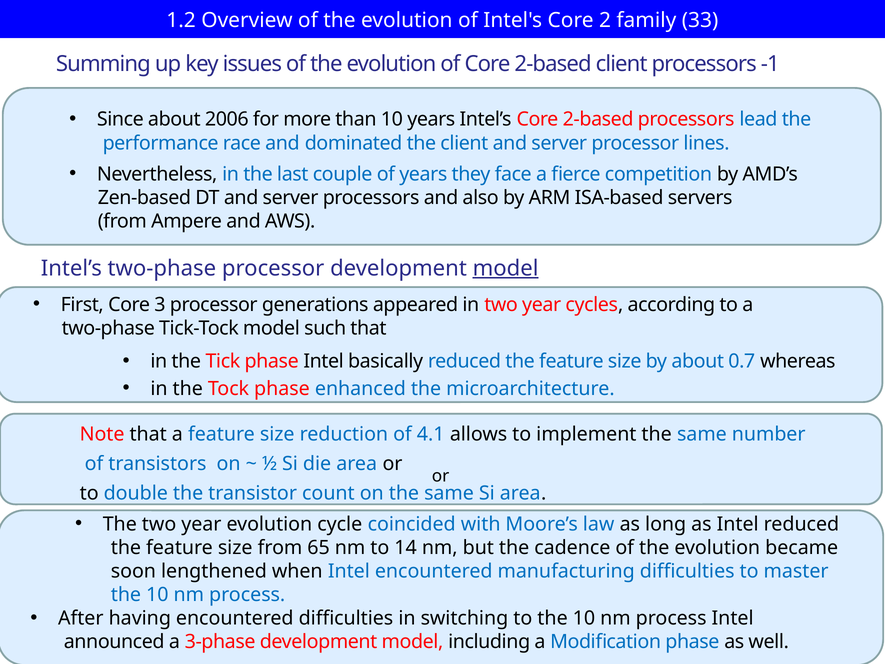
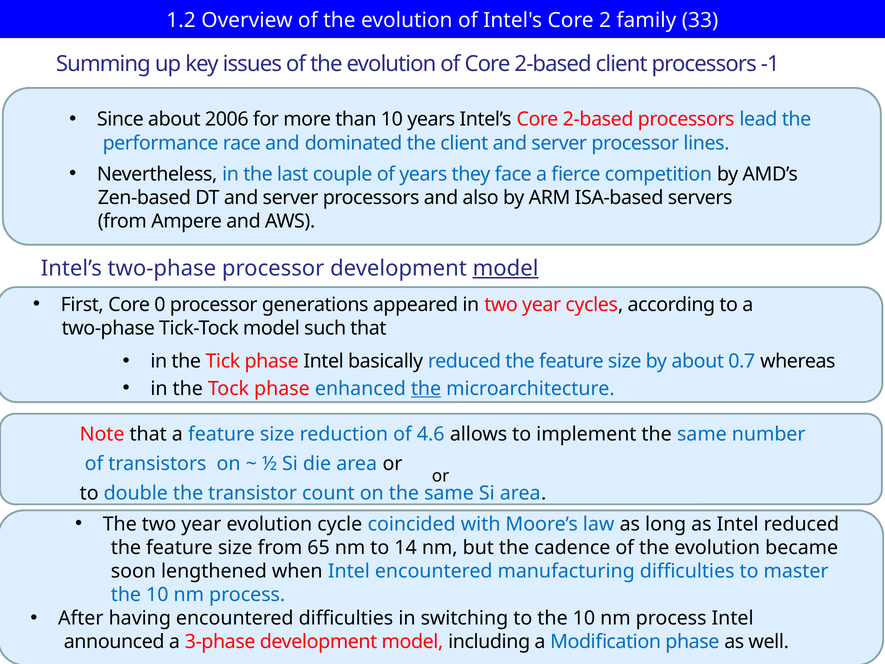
3: 3 -> 0
the at (426, 388) underline: none -> present
4.1: 4.1 -> 4.6
